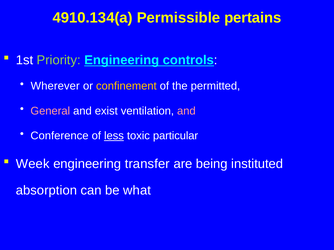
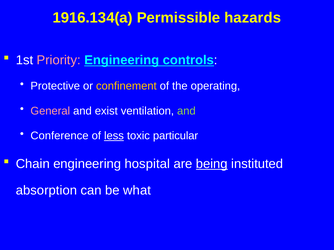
4910.134(a: 4910.134(a -> 1916.134(a
pertains: pertains -> hazards
Priority colour: light green -> pink
Wherever: Wherever -> Protective
permitted: permitted -> operating
and at (186, 111) colour: pink -> light green
Week: Week -> Chain
transfer: transfer -> hospital
being underline: none -> present
